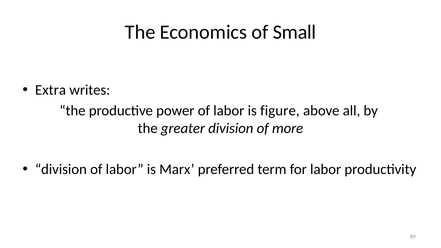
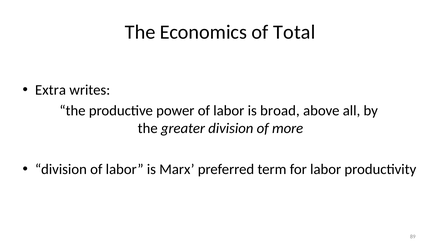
Small: Small -> Total
figure: figure -> broad
